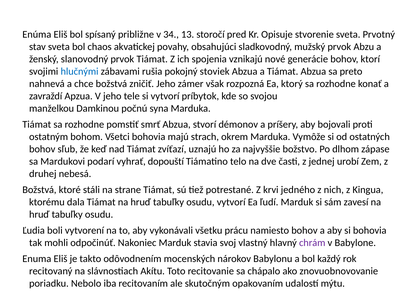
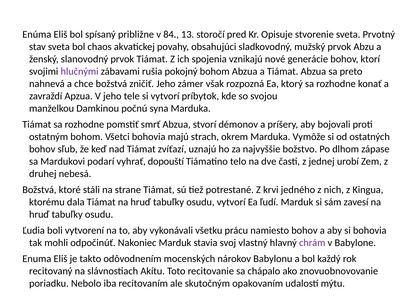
34: 34 -> 84
hlučnými colour: blue -> purple
pokojný stoviek: stoviek -> bohom
